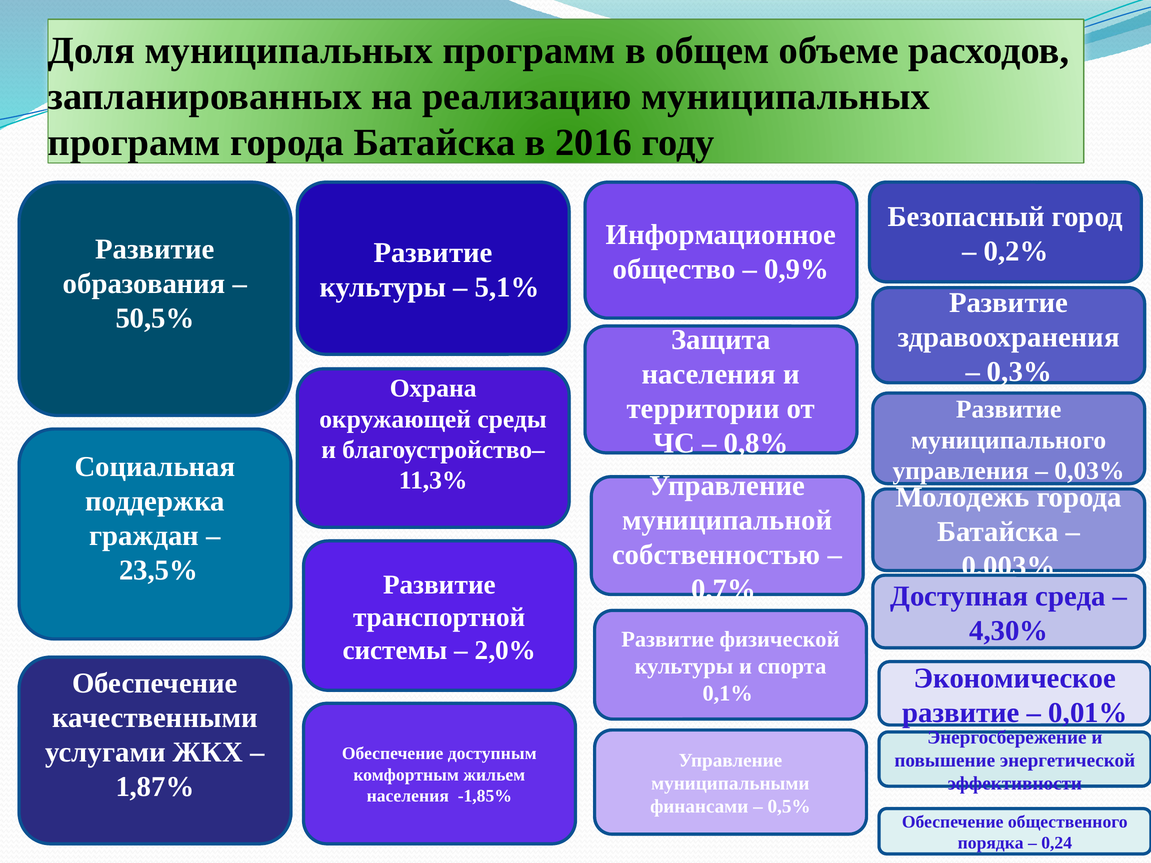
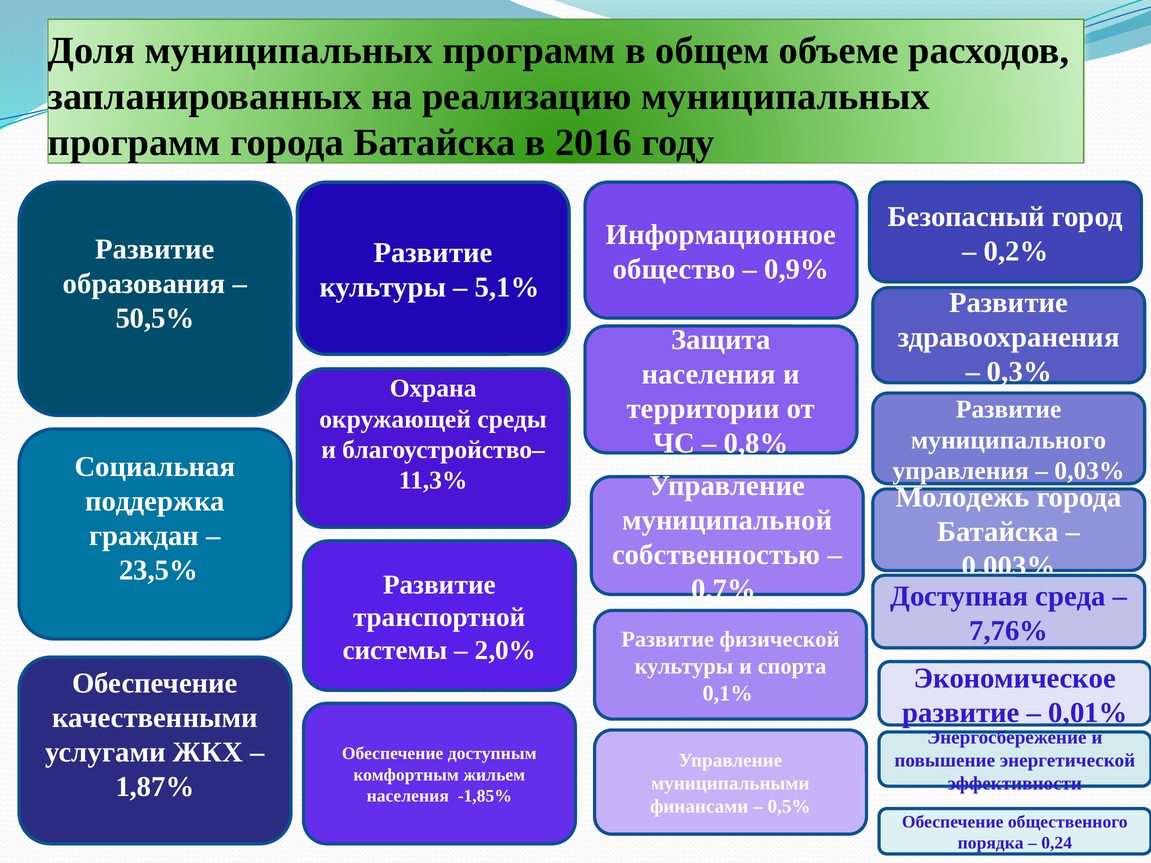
4,30%: 4,30% -> 7,76%
